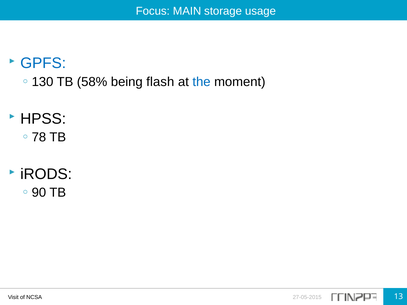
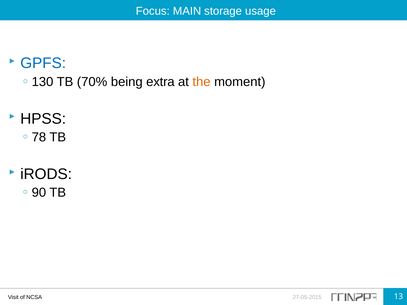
58%: 58% -> 70%
flash: flash -> extra
the colour: blue -> orange
